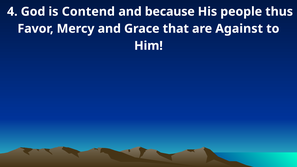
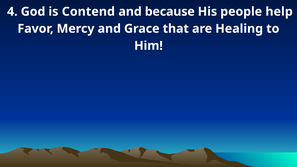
thus: thus -> help
Against: Against -> Healing
